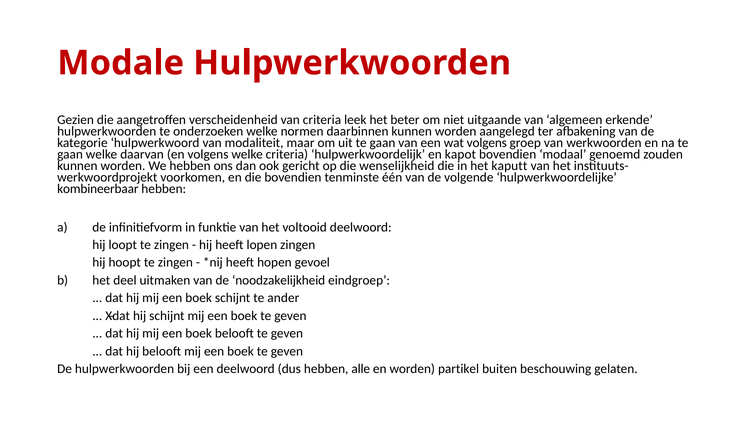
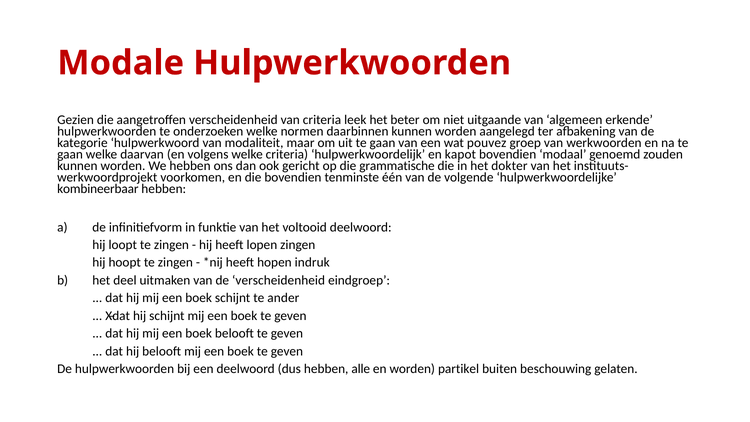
wat volgens: volgens -> pouvez
wenselijkheid: wenselijkheid -> grammatische
kaputt: kaputt -> dokter
gevoel: gevoel -> indruk
de noodzakelijkheid: noodzakelijkheid -> verscheidenheid
